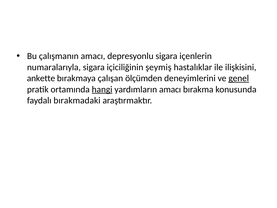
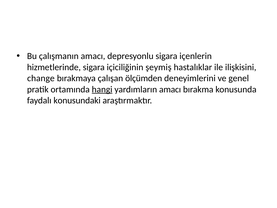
numaralarıyla: numaralarıyla -> hizmetlerinde
ankette: ankette -> change
genel underline: present -> none
bırakmadaki: bırakmadaki -> konusundaki
